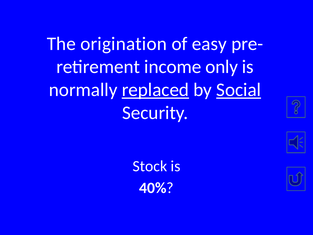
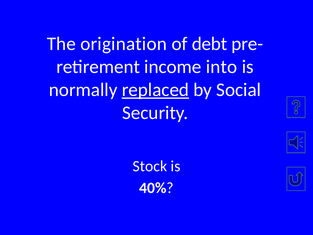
easy: easy -> debt
only: only -> into
Social underline: present -> none
